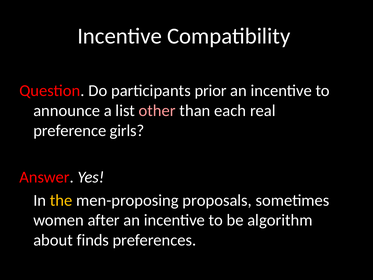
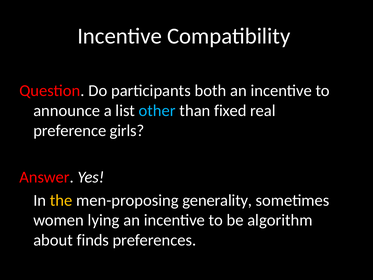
prior: prior -> both
other colour: pink -> light blue
each: each -> fixed
proposals: proposals -> generality
after: after -> lying
